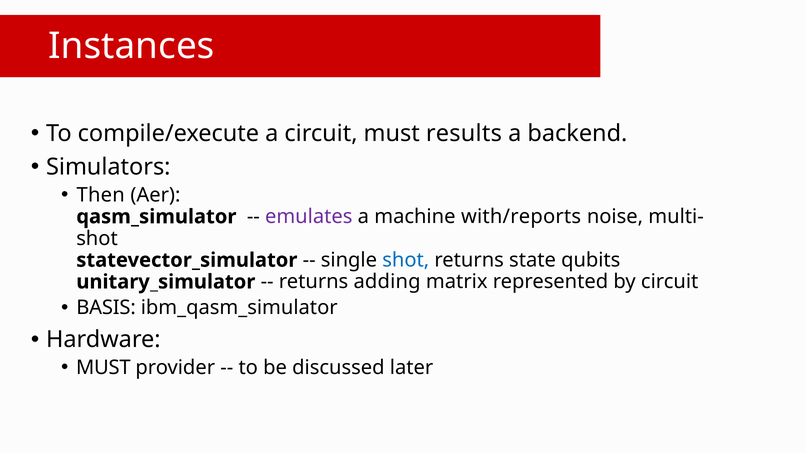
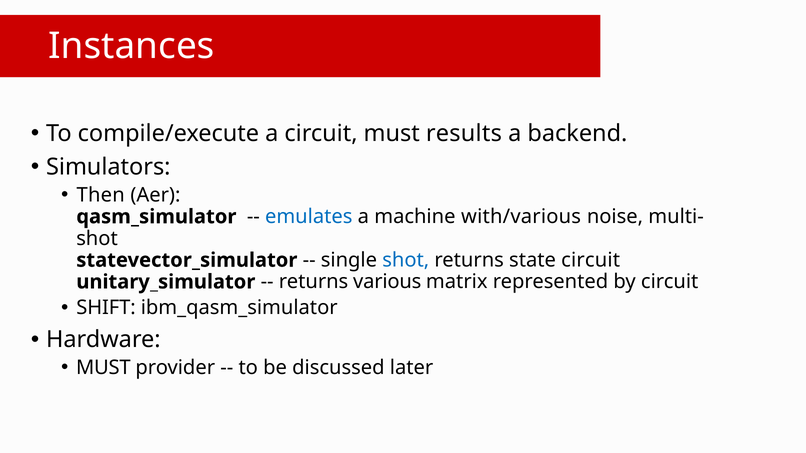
emulates colour: purple -> blue
with/reports: with/reports -> with/various
state qubits: qubits -> circuit
adding: adding -> various
BASIS: BASIS -> SHIFT
